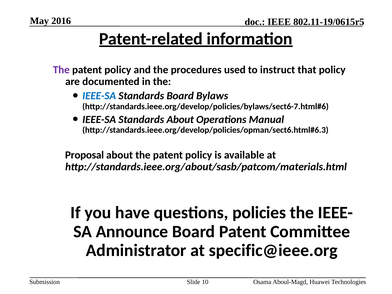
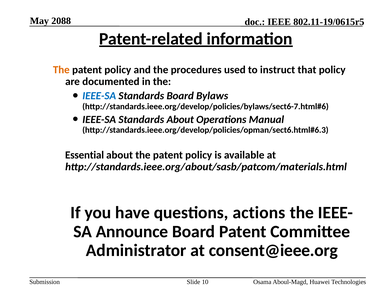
2016: 2016 -> 2088
The at (61, 70) colour: purple -> orange
Proposal: Proposal -> Essential
policies: policies -> actions
specific@ieee.org: specific@ieee.org -> consent@ieee.org
